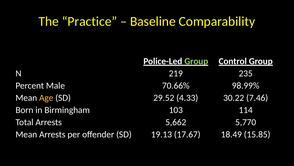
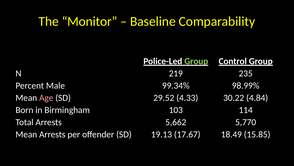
Practice: Practice -> Monitor
70.66%: 70.66% -> 99.34%
Age colour: yellow -> pink
7.46: 7.46 -> 4.84
